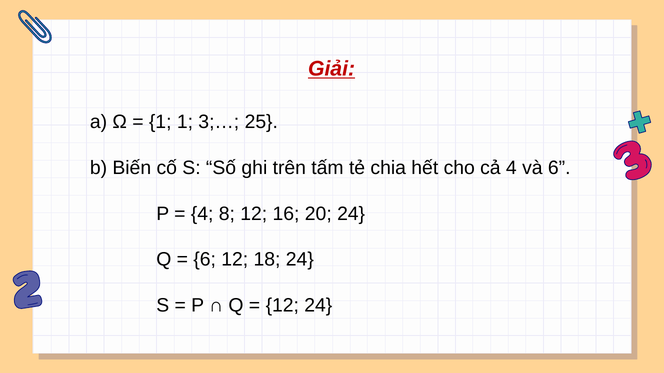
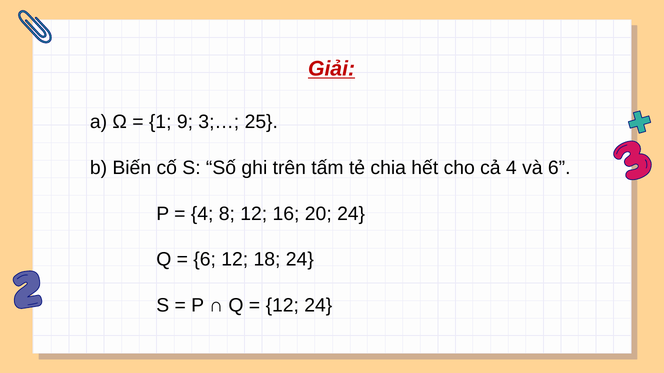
1 1: 1 -> 9
